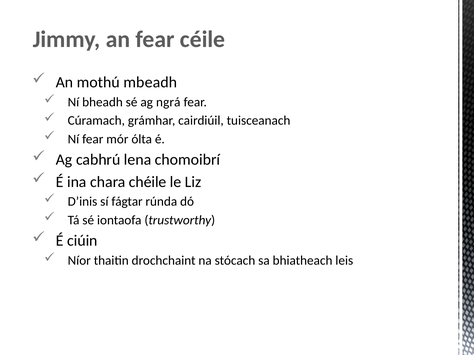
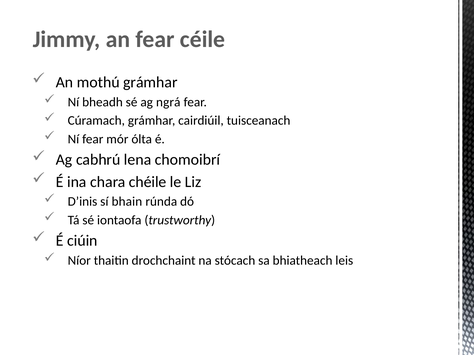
mothú mbeadh: mbeadh -> grámhar
fágtar: fágtar -> bhain
